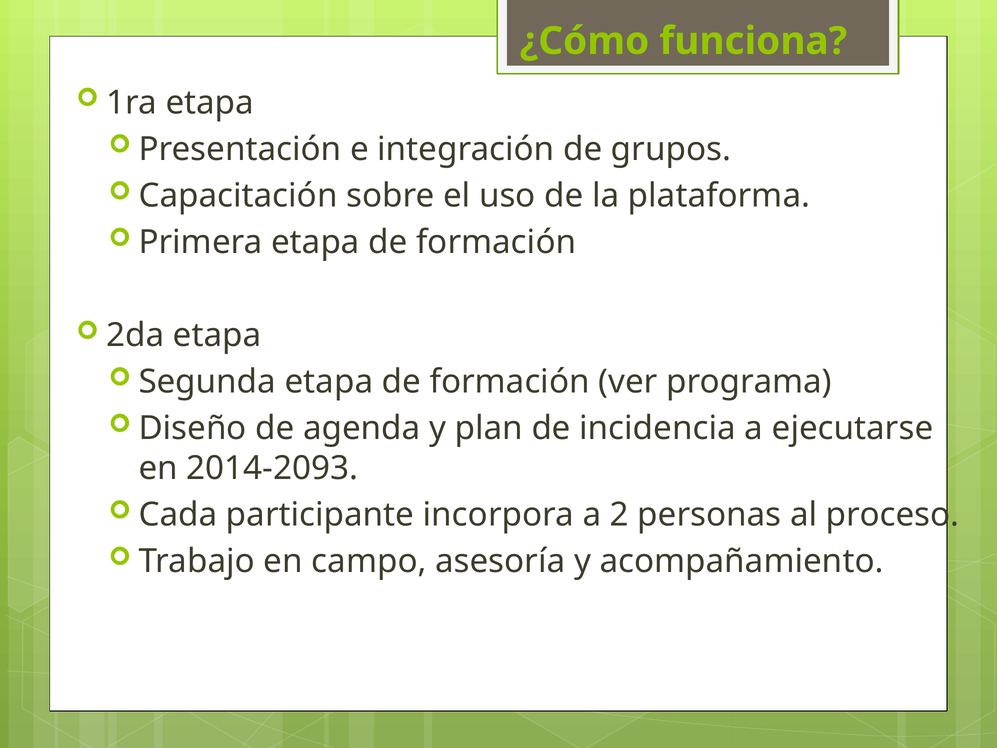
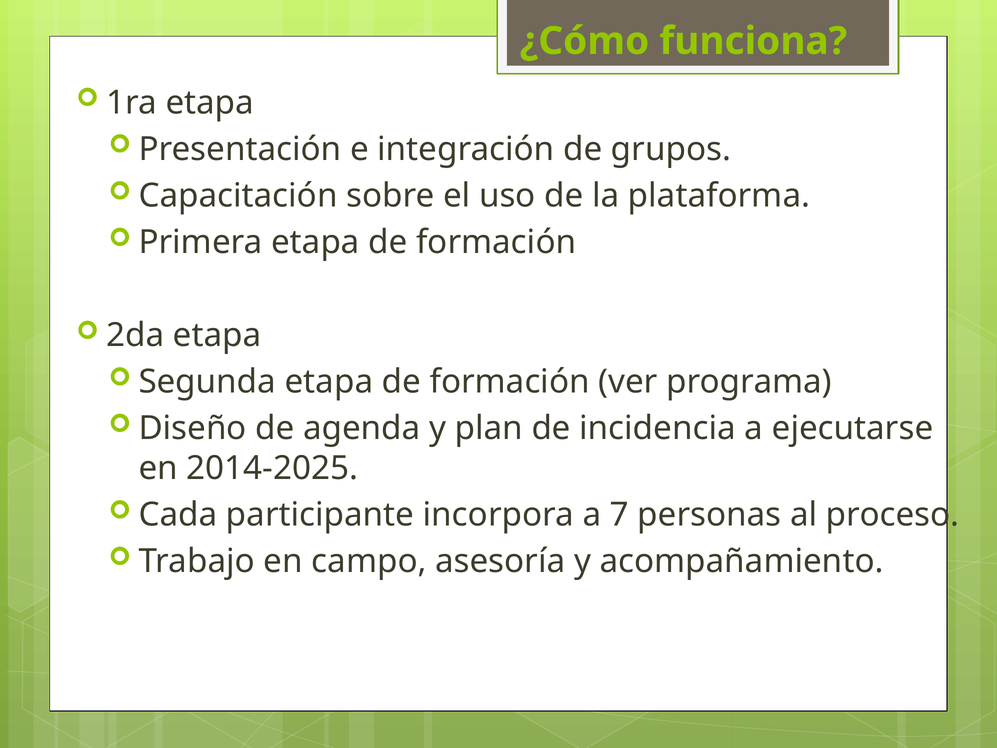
2014-2093: 2014-2093 -> 2014-2025
2: 2 -> 7
